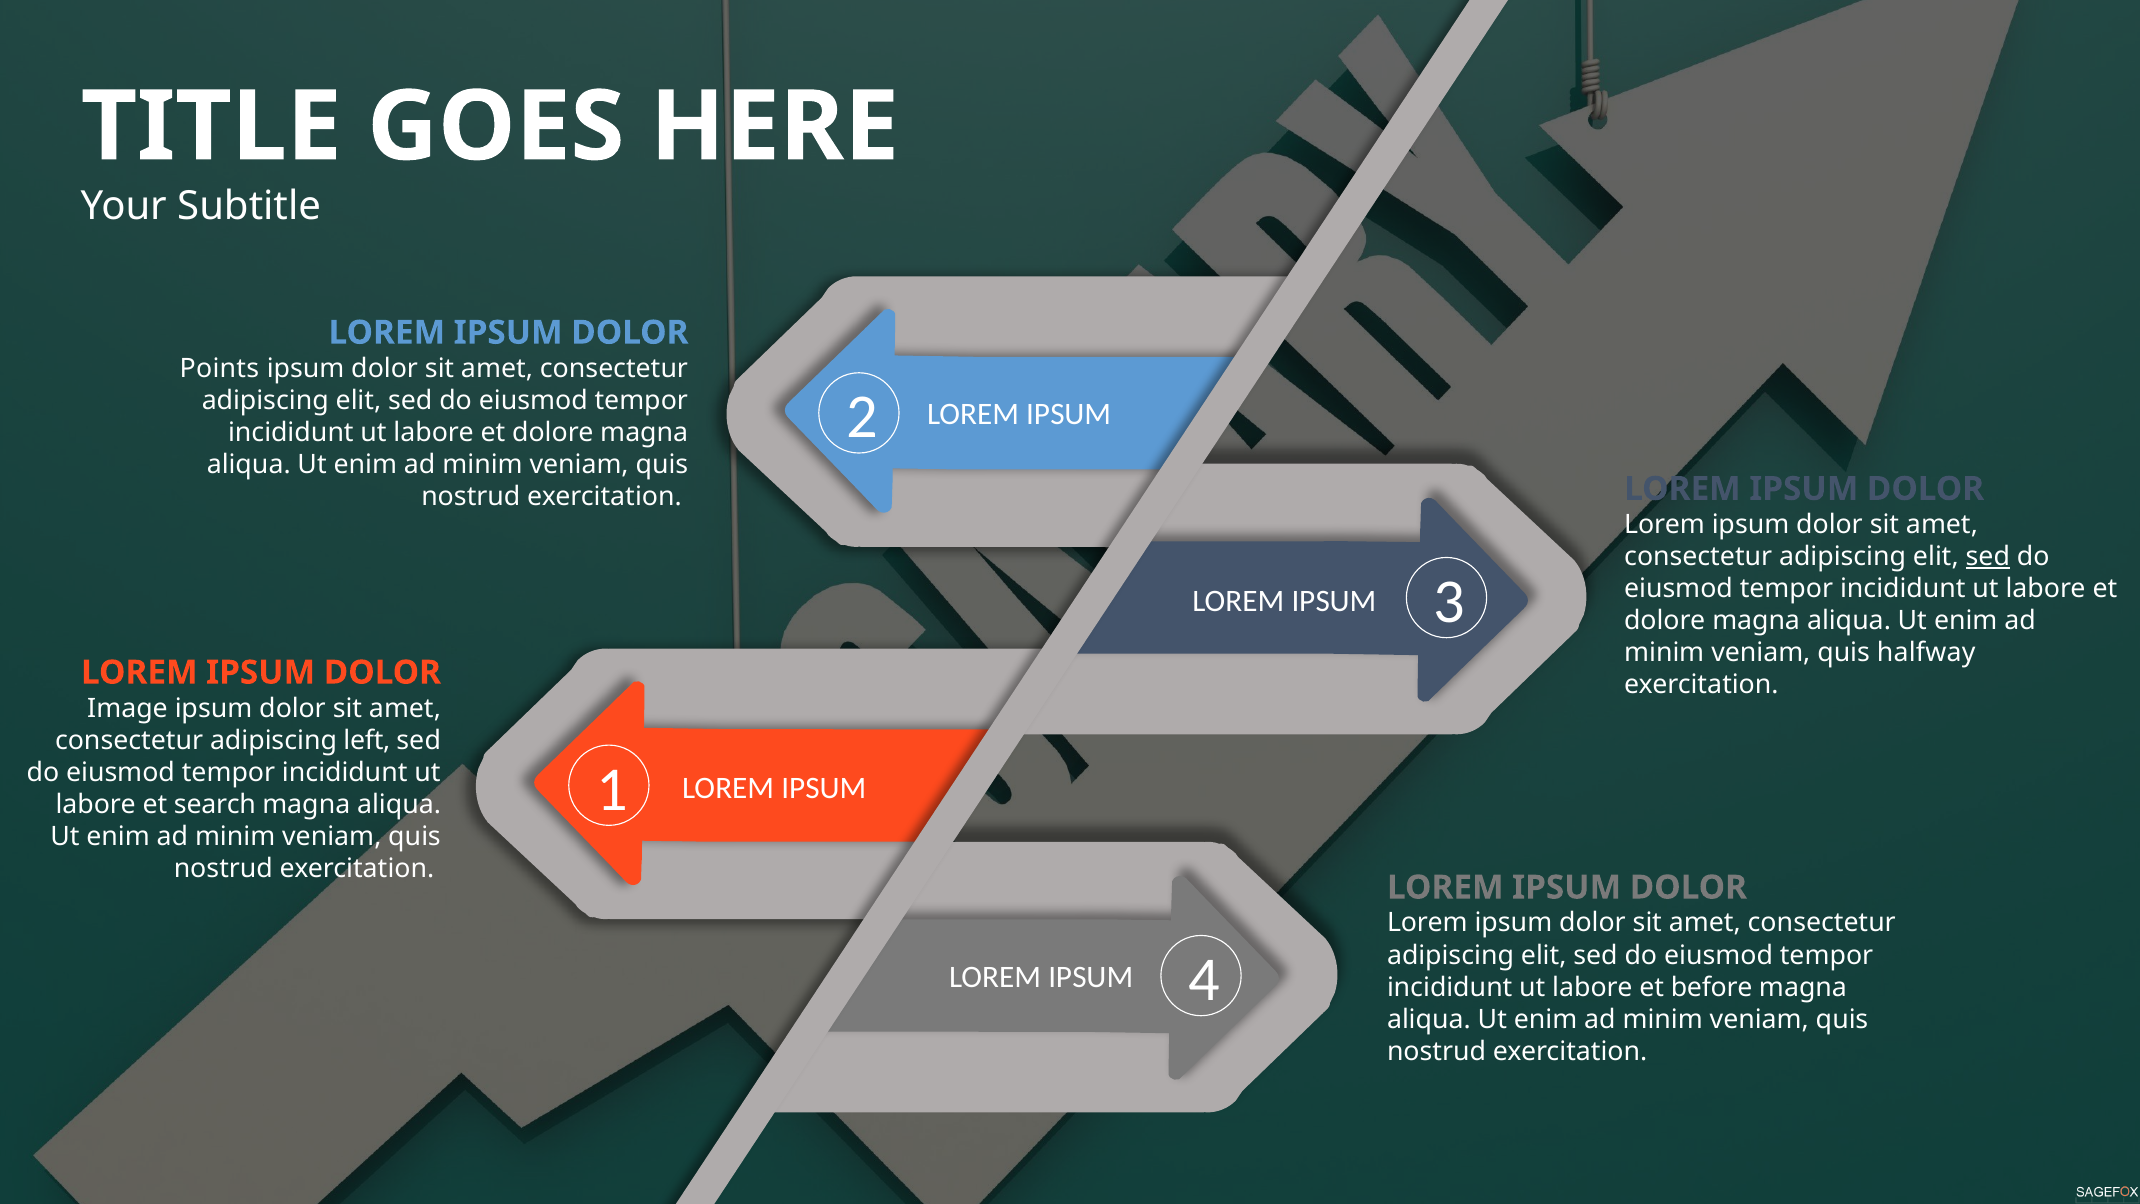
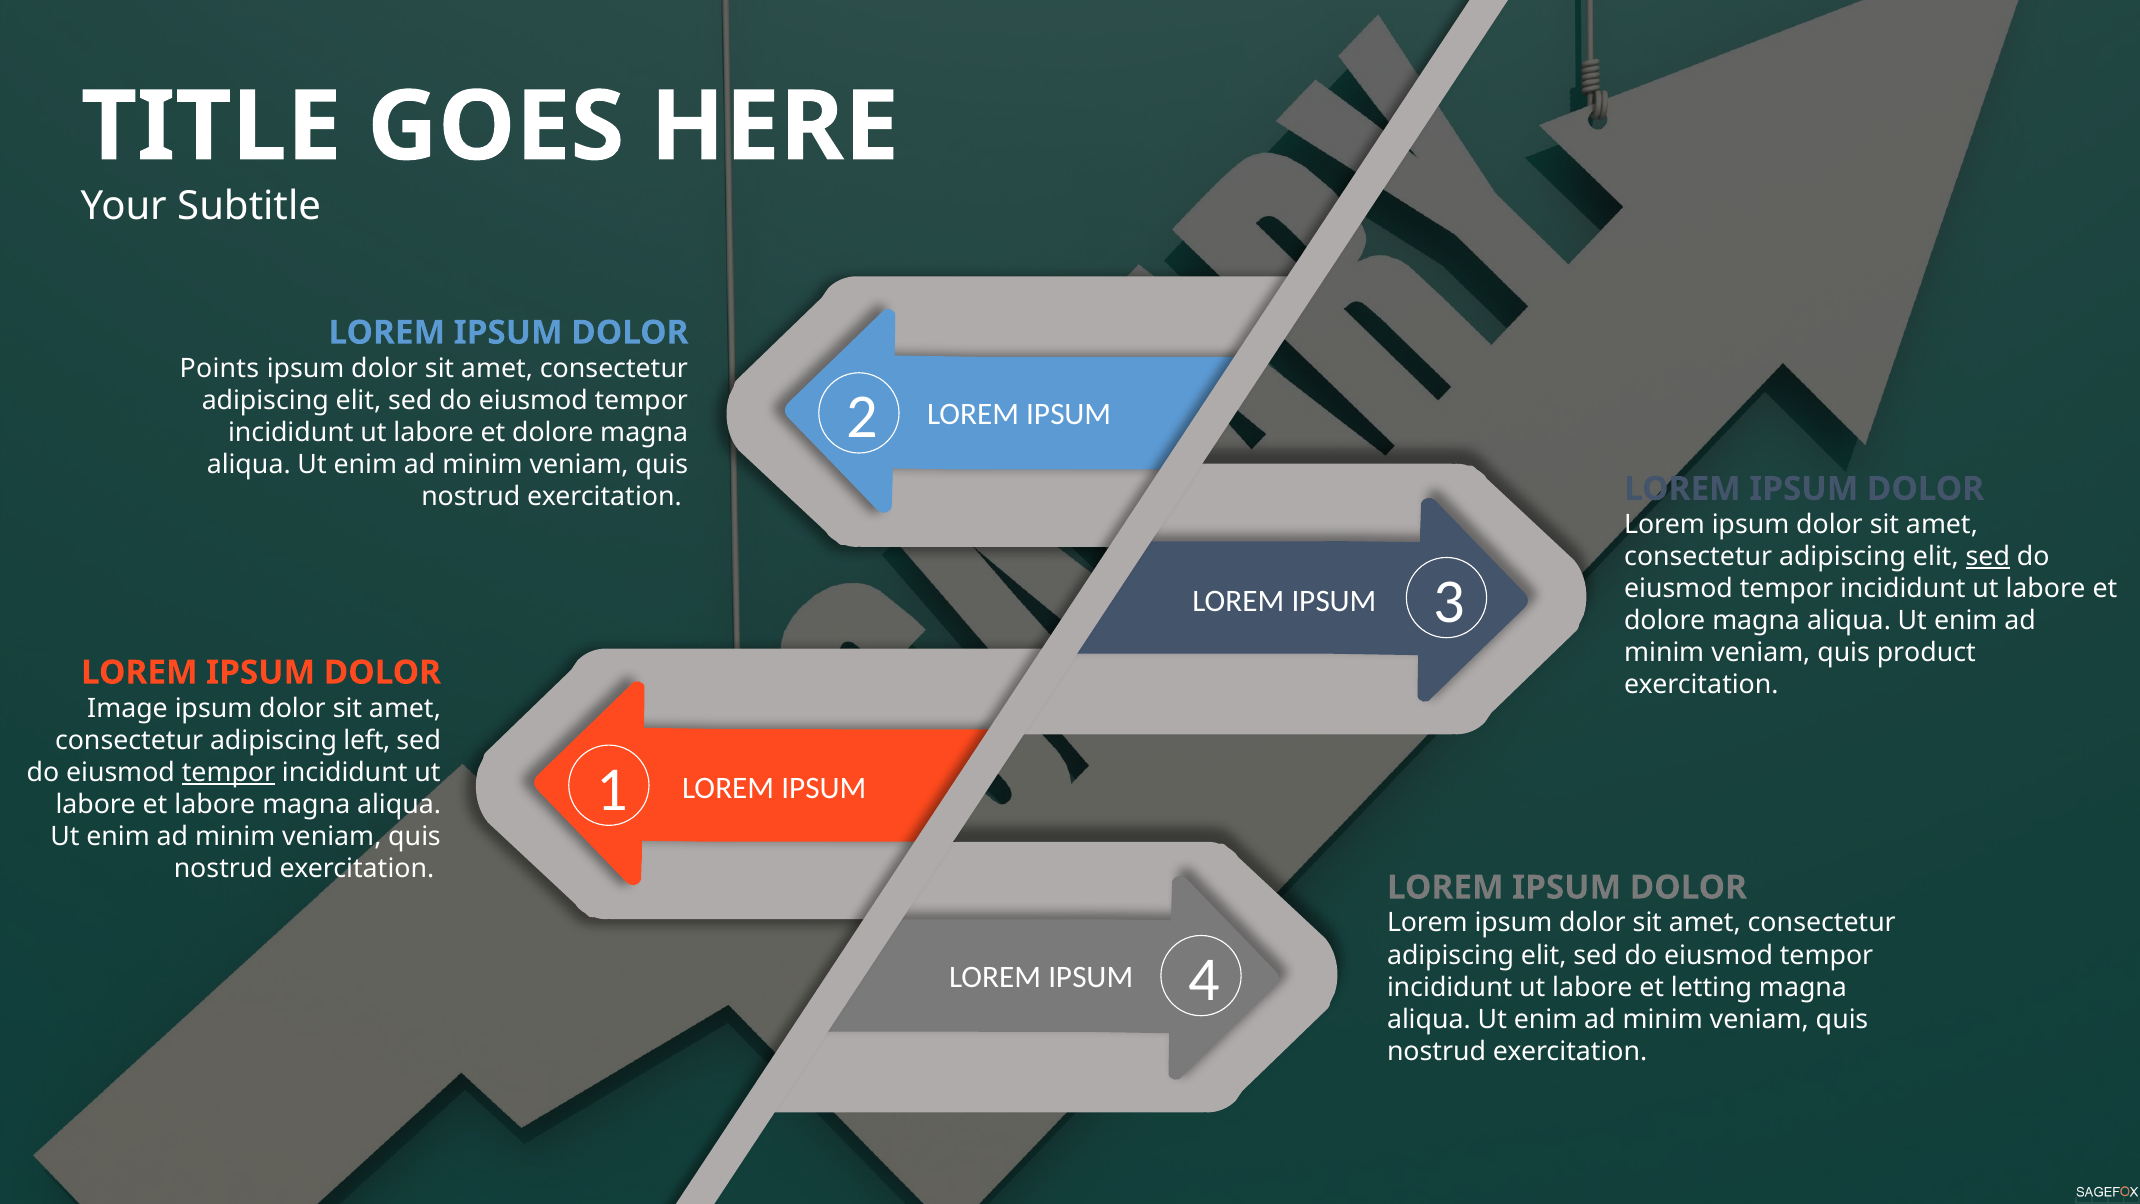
halfway: halfway -> product
tempor at (228, 772) underline: none -> present
et search: search -> labore
before: before -> letting
